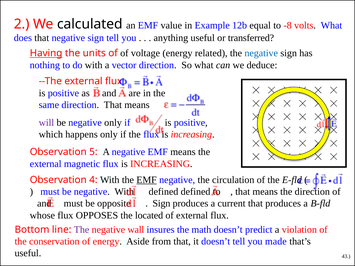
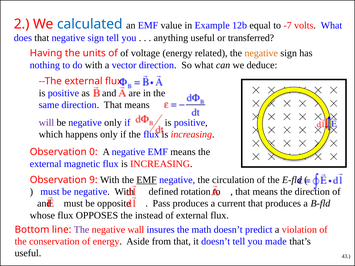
calculated colour: black -> blue
-8: -8 -> -7
Having underline: present -> none
negative at (261, 53) colour: blue -> orange
5: 5 -> 0
4: 4 -> 9
defined defined: defined -> rotation
Sign at (161, 204): Sign -> Pass
located: located -> instead
